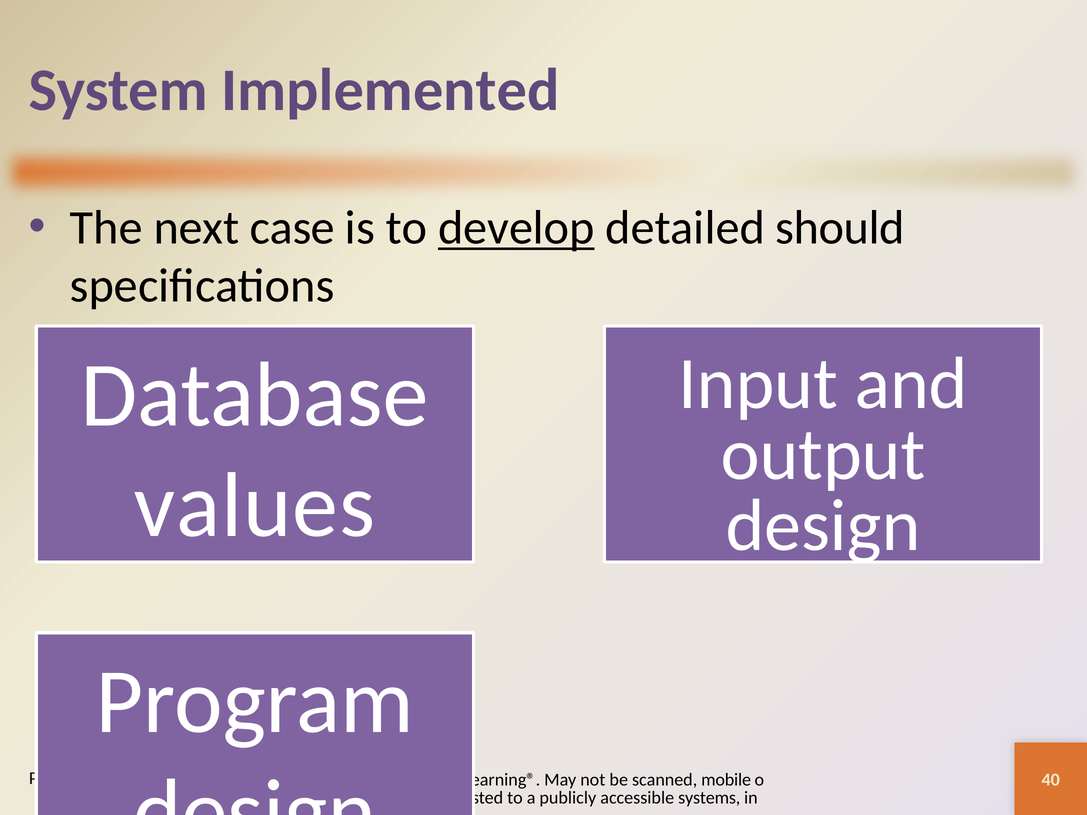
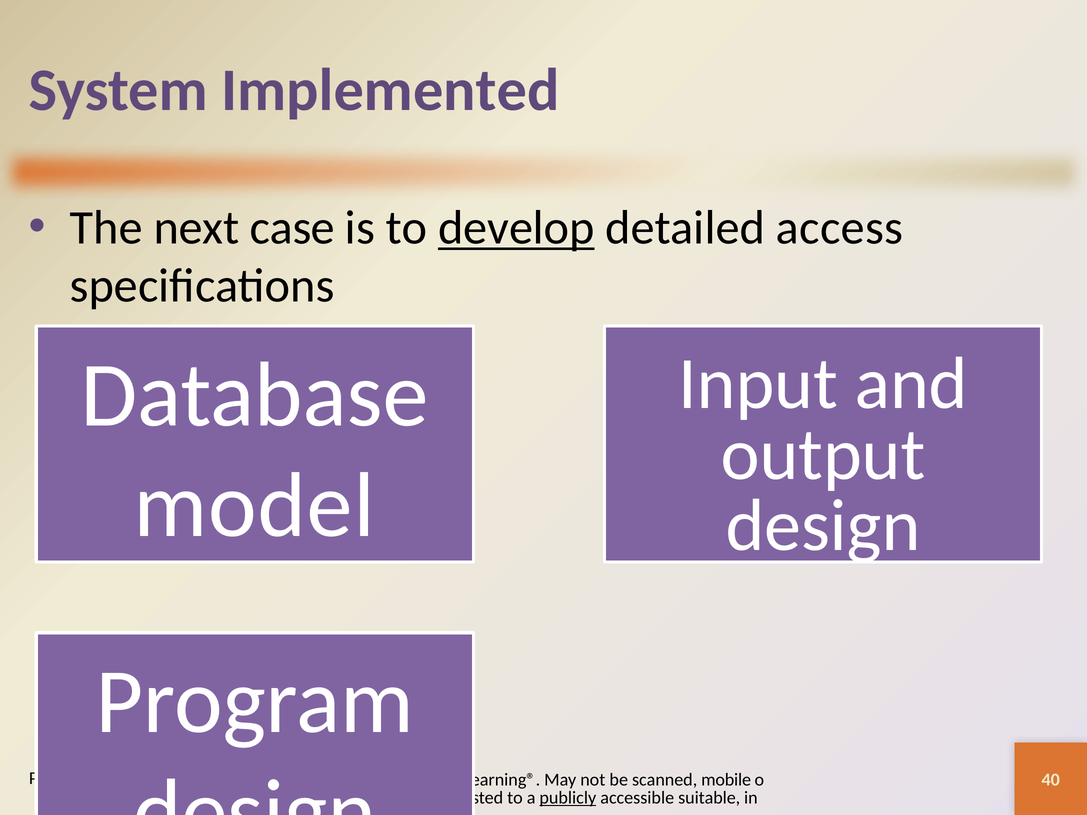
should: should -> access
values: values -> model
publicly underline: none -> present
systems: systems -> suitable
